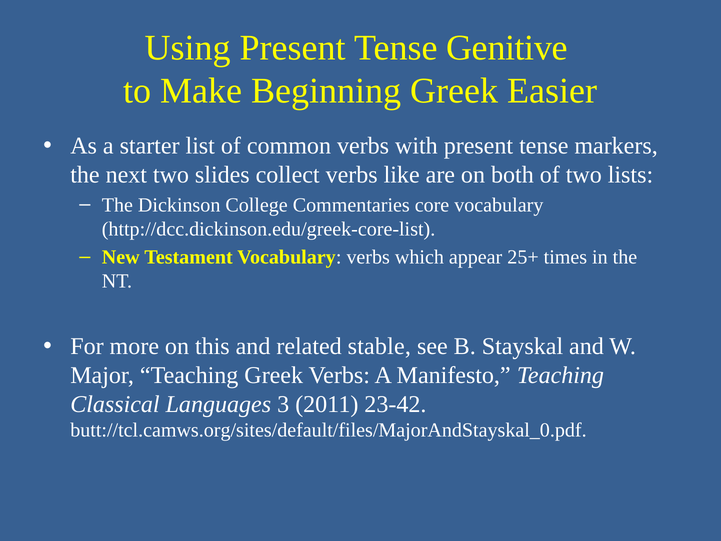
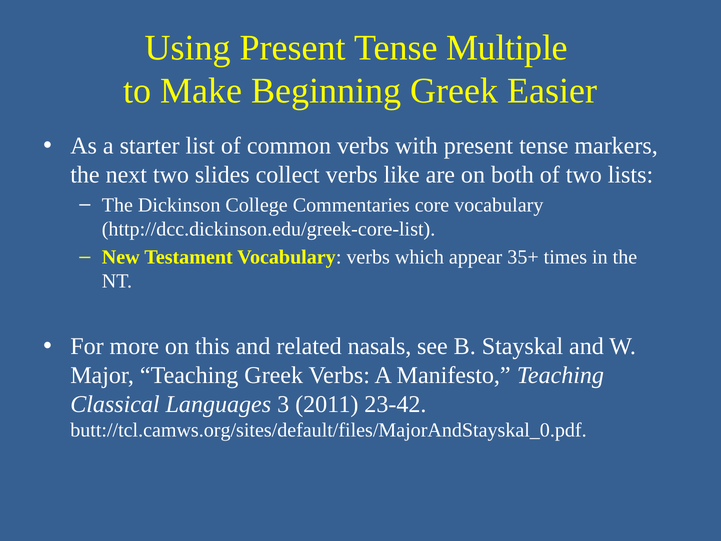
Genitive: Genitive -> Multiple
25+: 25+ -> 35+
stable: stable -> nasals
